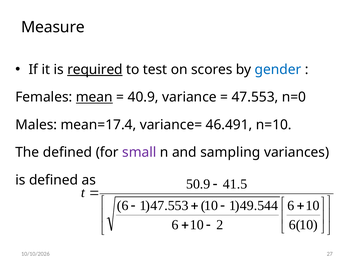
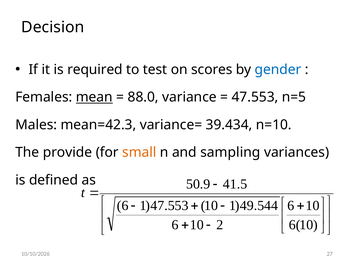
Measure: Measure -> Decision
required underline: present -> none
40.9: 40.9 -> 88.0
n=0: n=0 -> n=5
mean=17.4: mean=17.4 -> mean=42.3
46.491: 46.491 -> 39.434
The defined: defined -> provide
small colour: purple -> orange
